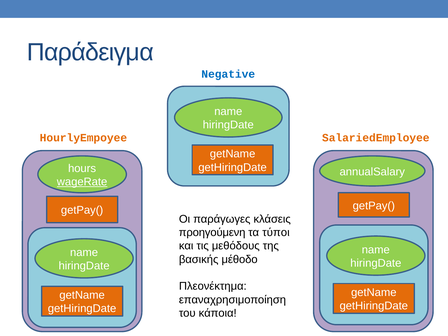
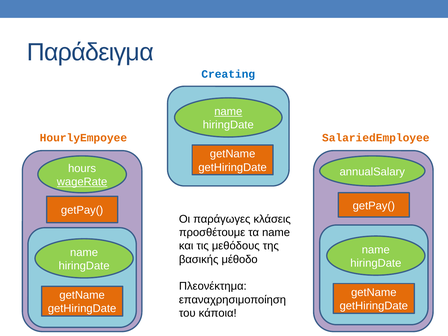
Negative: Negative -> Creating
name at (228, 111) underline: none -> present
προηγούμενη: προηγούμενη -> προσθέτουμε
τα τύποι: τύποι -> name
